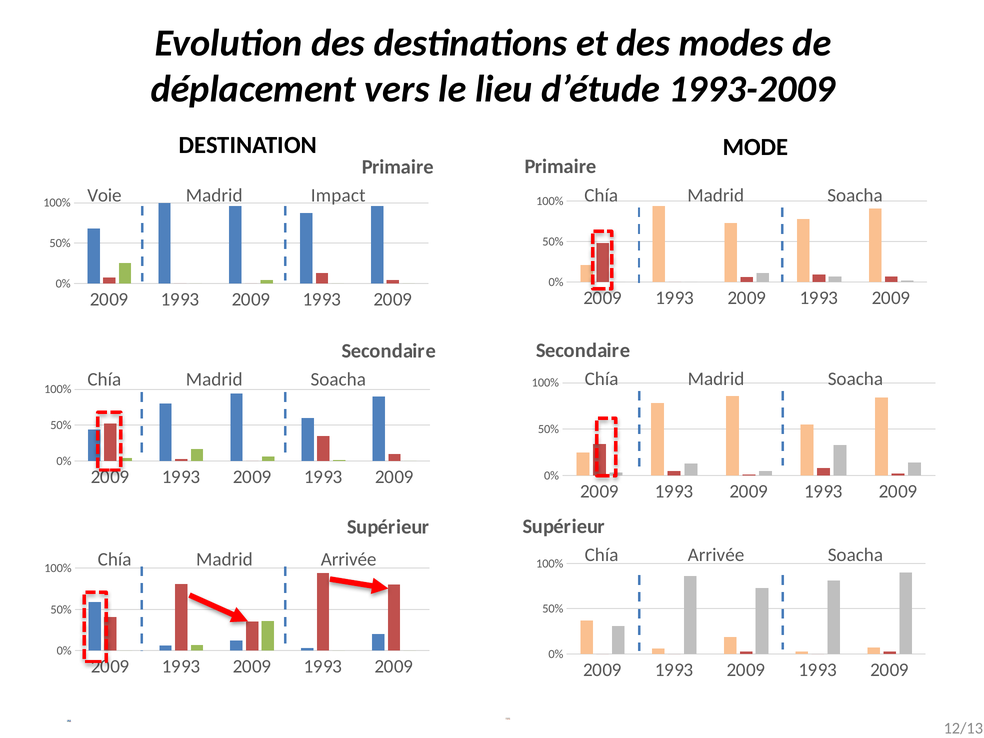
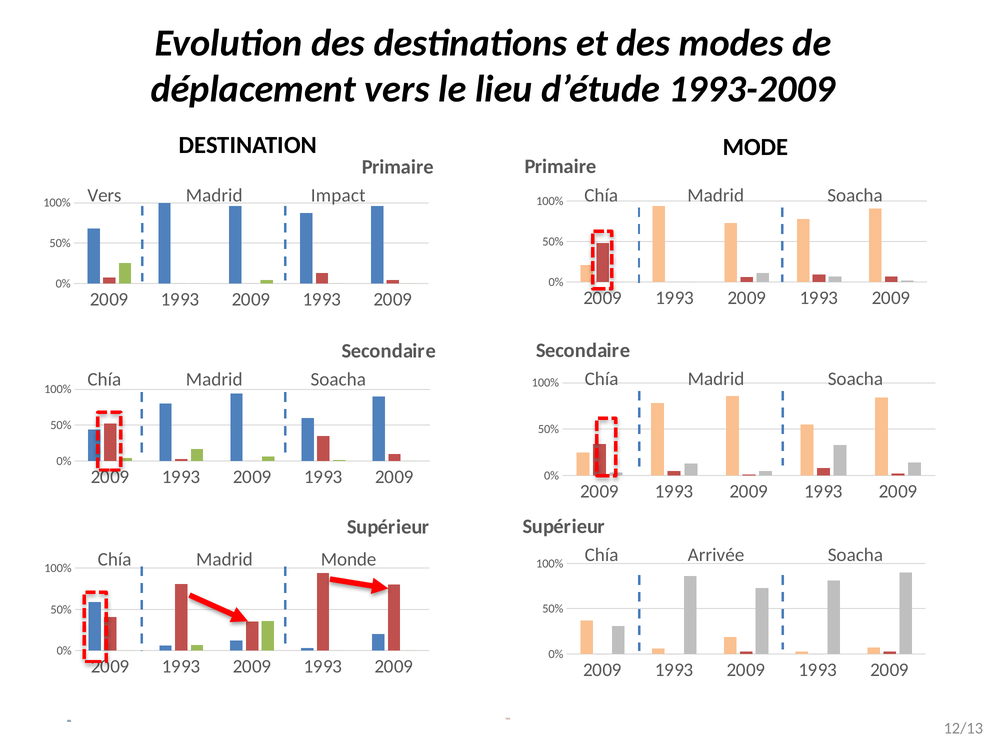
Voie at (104, 195): Voie -> Vers
Madrid Arrivée: Arrivée -> Monde
